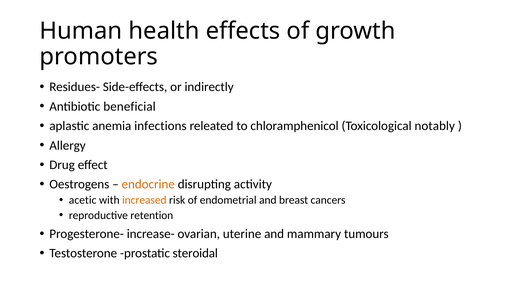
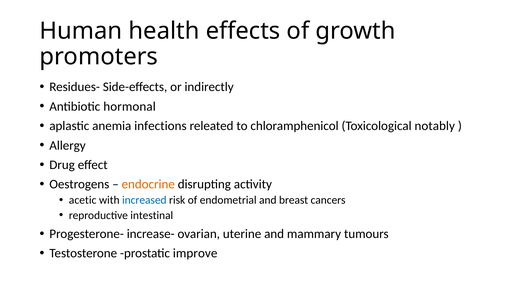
beneficial: beneficial -> hormonal
increased colour: orange -> blue
retention: retention -> intestinal
steroidal: steroidal -> improve
